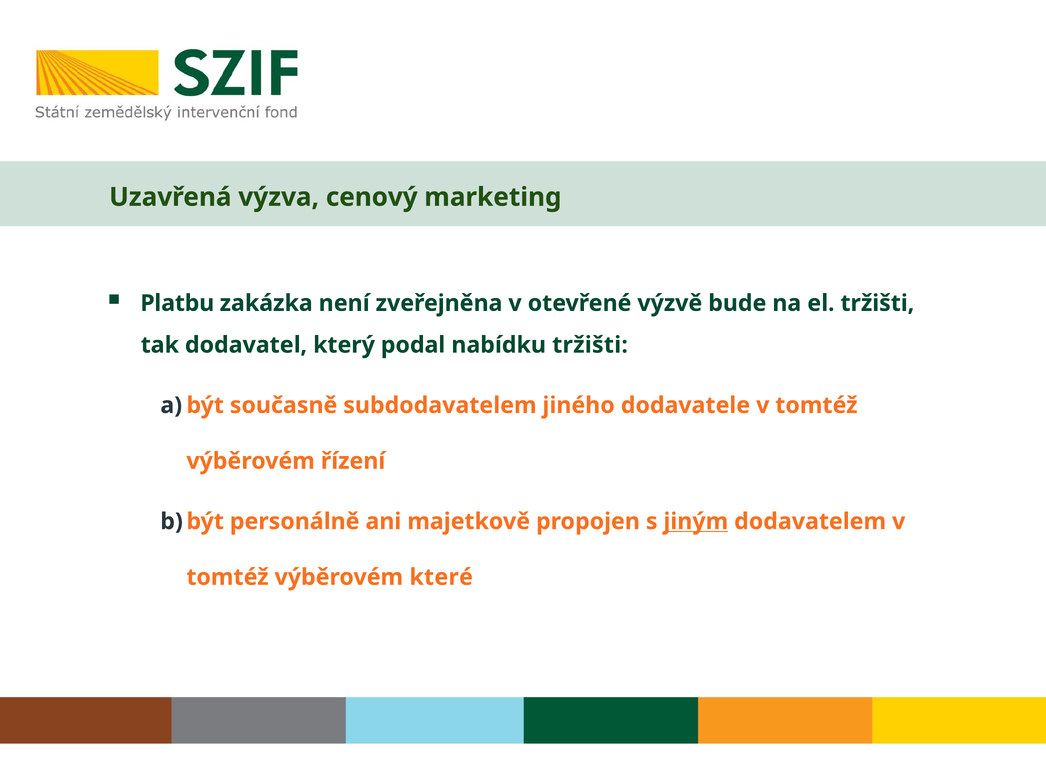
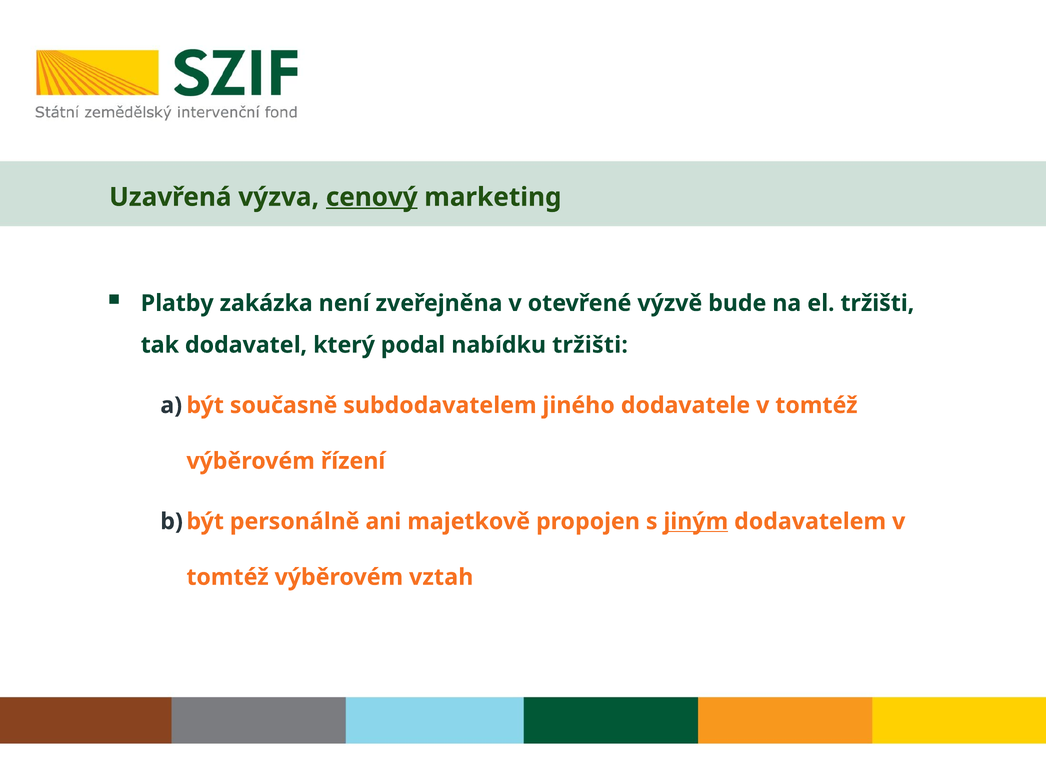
cenový underline: none -> present
Platbu: Platbu -> Platby
které: které -> vztah
